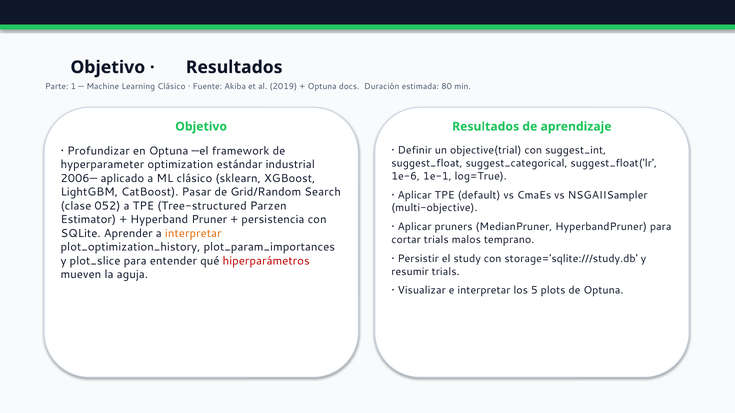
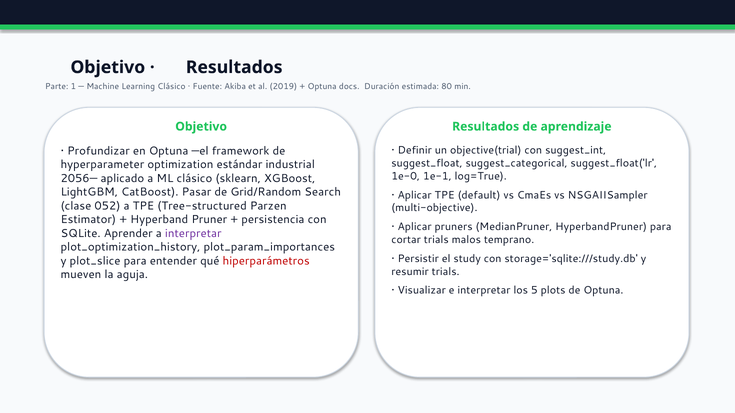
1e-6: 1e-6 -> 1e-0
2006—: 2006— -> 2056—
interpretar at (193, 234) colour: orange -> purple
